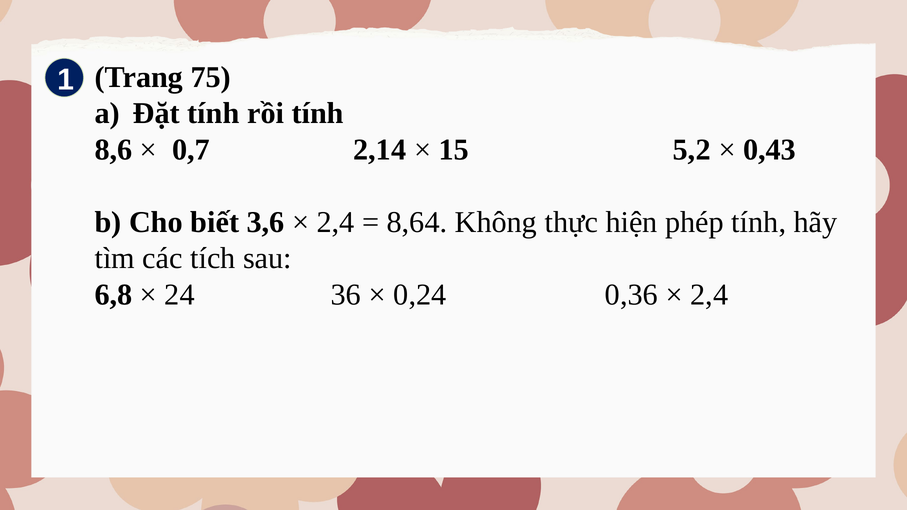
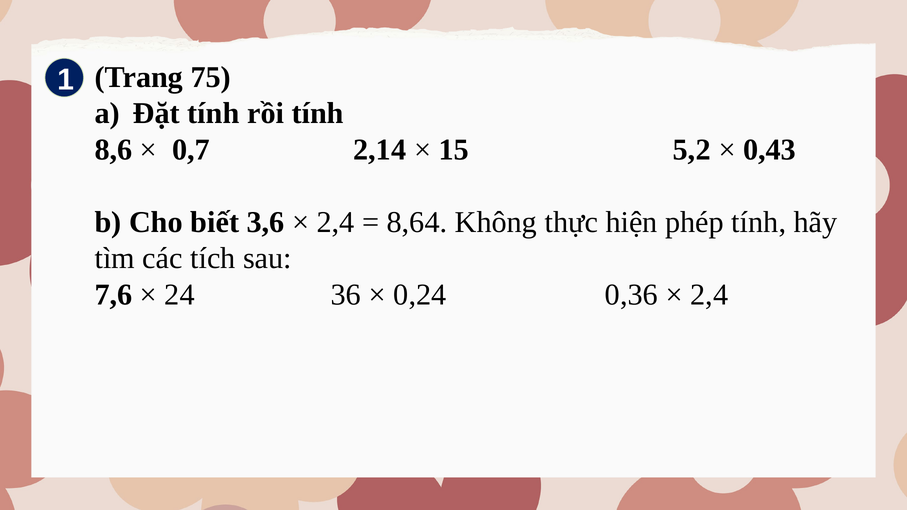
6,8: 6,8 -> 7,6
